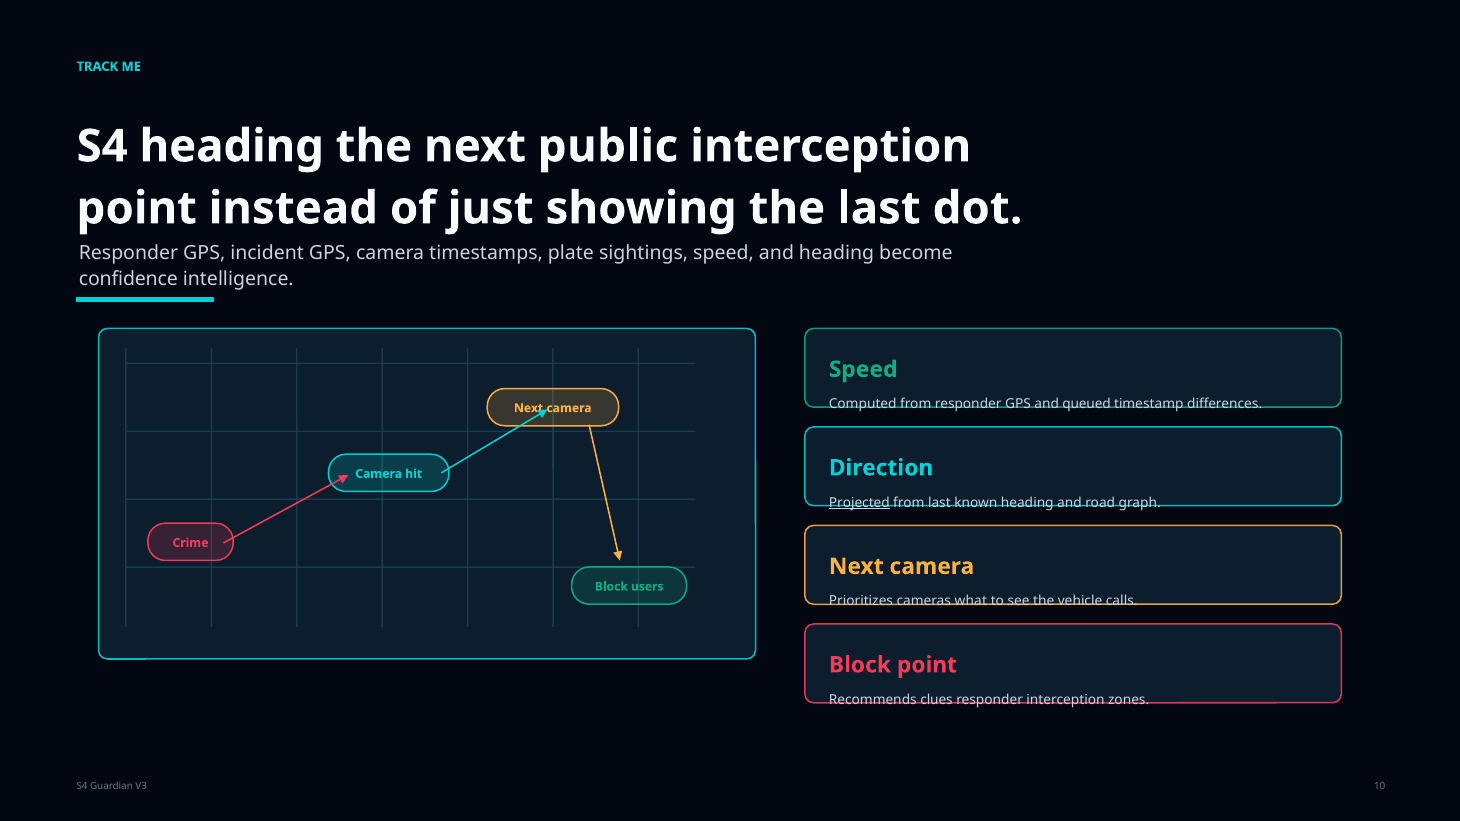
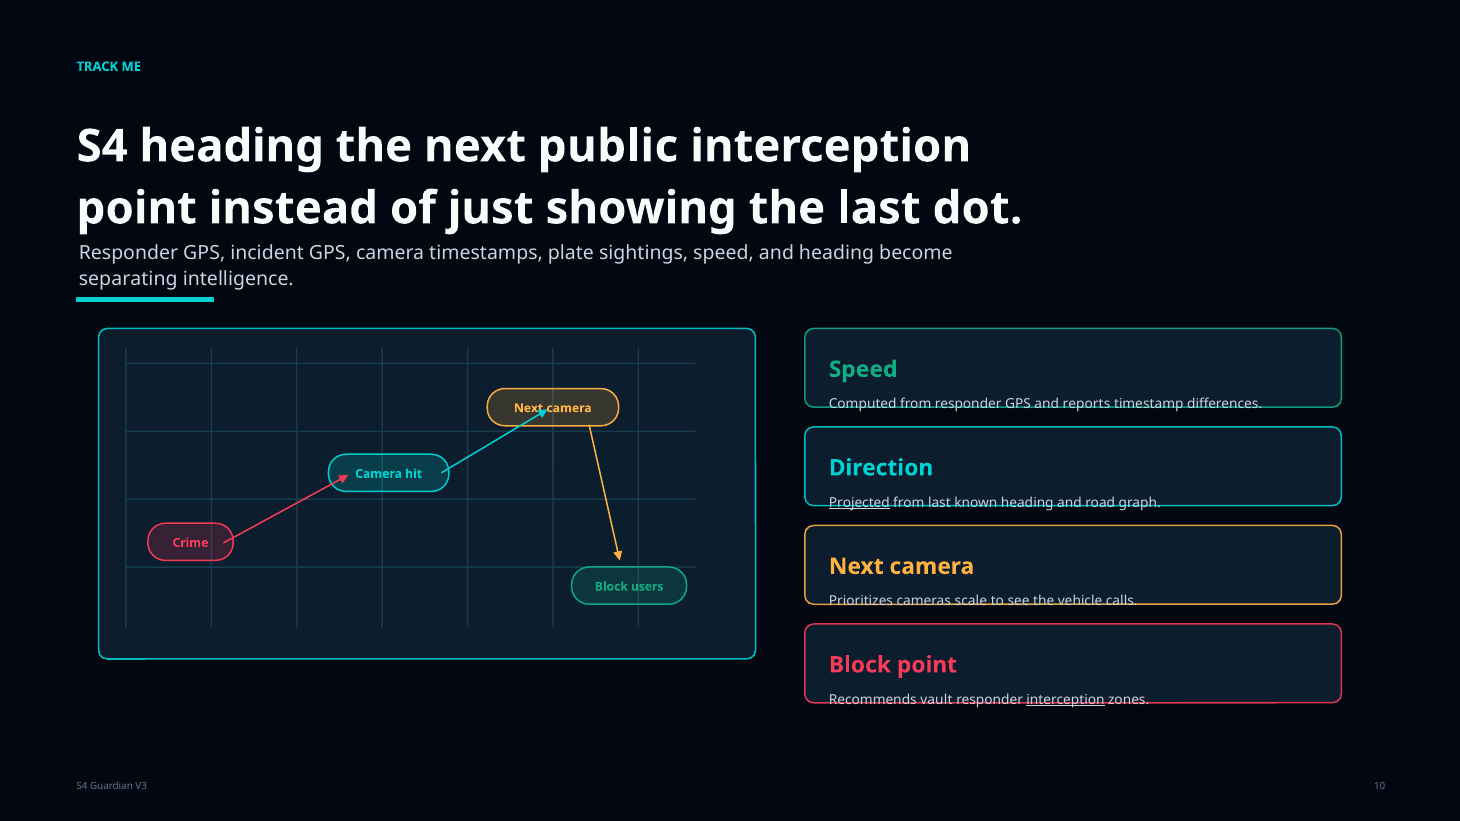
confidence: confidence -> separating
queued: queued -> reports
what: what -> scale
clues: clues -> vault
interception at (1065, 700) underline: none -> present
